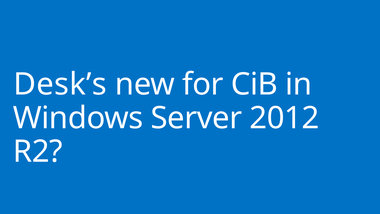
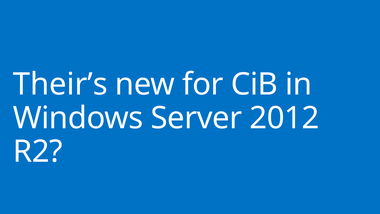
Desk’s: Desk’s -> Their’s
